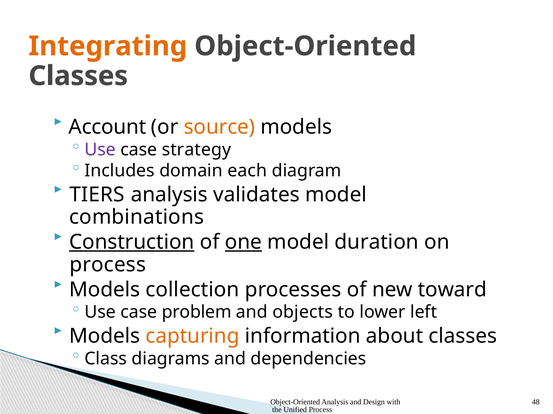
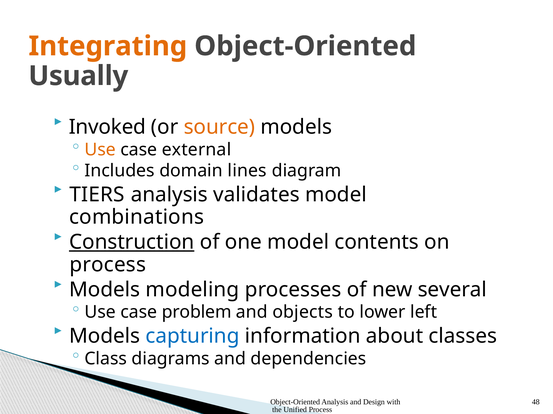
Classes at (78, 76): Classes -> Usually
Account: Account -> Invoked
Use at (100, 150) colour: purple -> orange
strategy: strategy -> external
each: each -> lines
one underline: present -> none
duration: duration -> contents
collection: collection -> modeling
toward: toward -> several
capturing colour: orange -> blue
